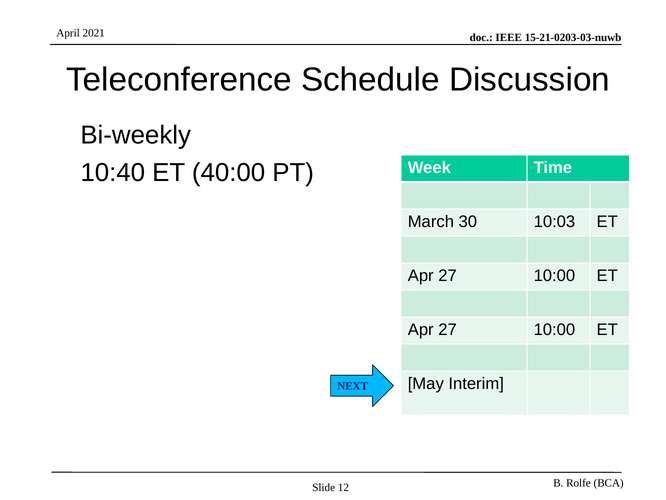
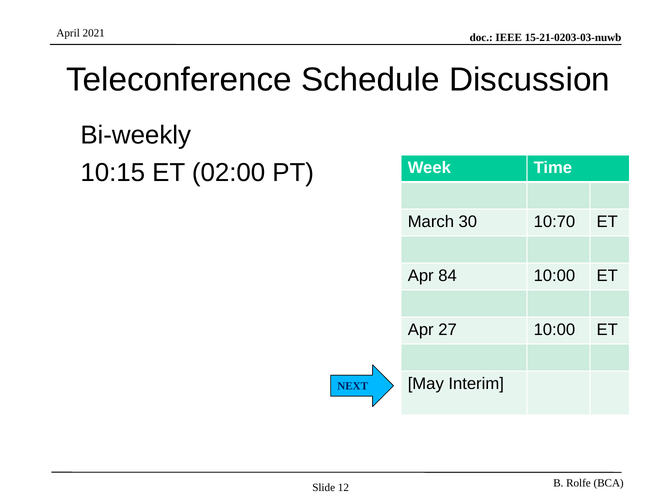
10:40: 10:40 -> 10:15
40:00: 40:00 -> 02:00
10:03: 10:03 -> 10:70
27 at (448, 276): 27 -> 84
